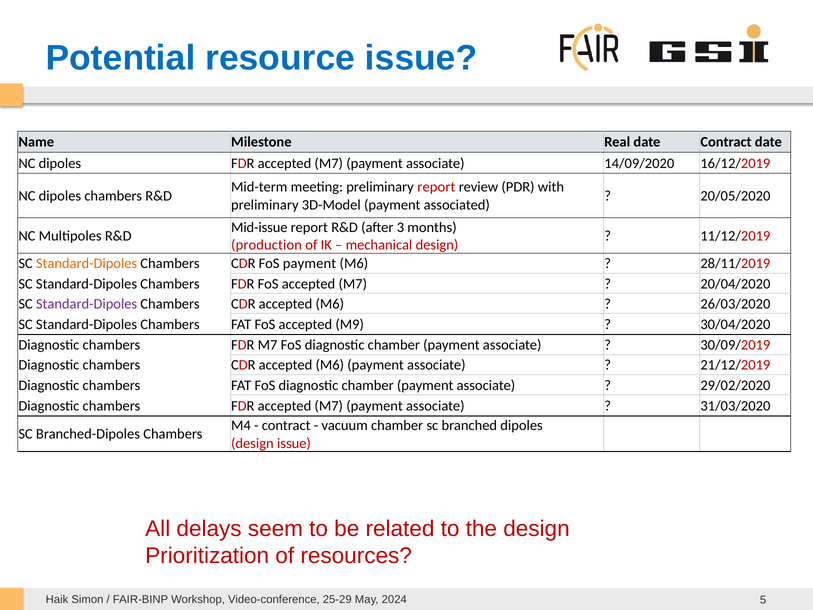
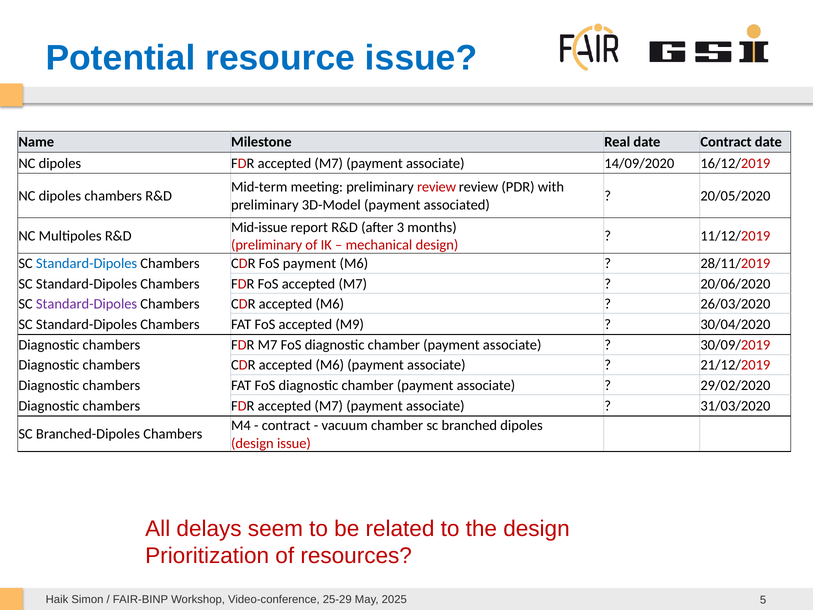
preliminary report: report -> review
production at (267, 245): production -> preliminary
Standard-Dipoles at (87, 264) colour: orange -> blue
20/04/2020: 20/04/2020 -> 20/06/2020
2024: 2024 -> 2025
